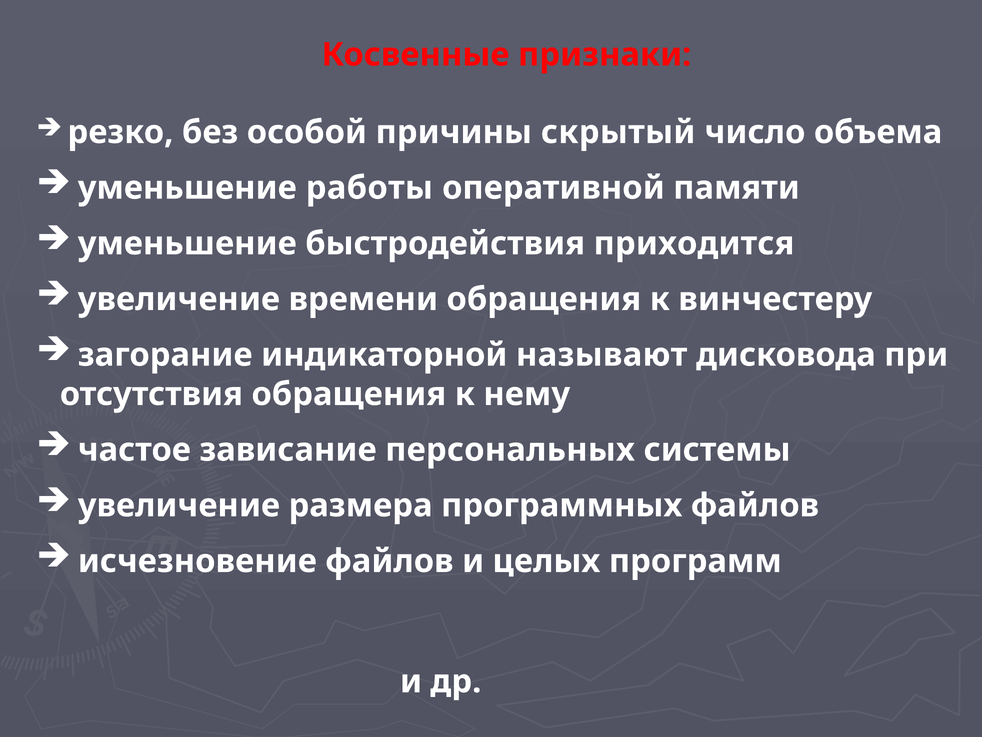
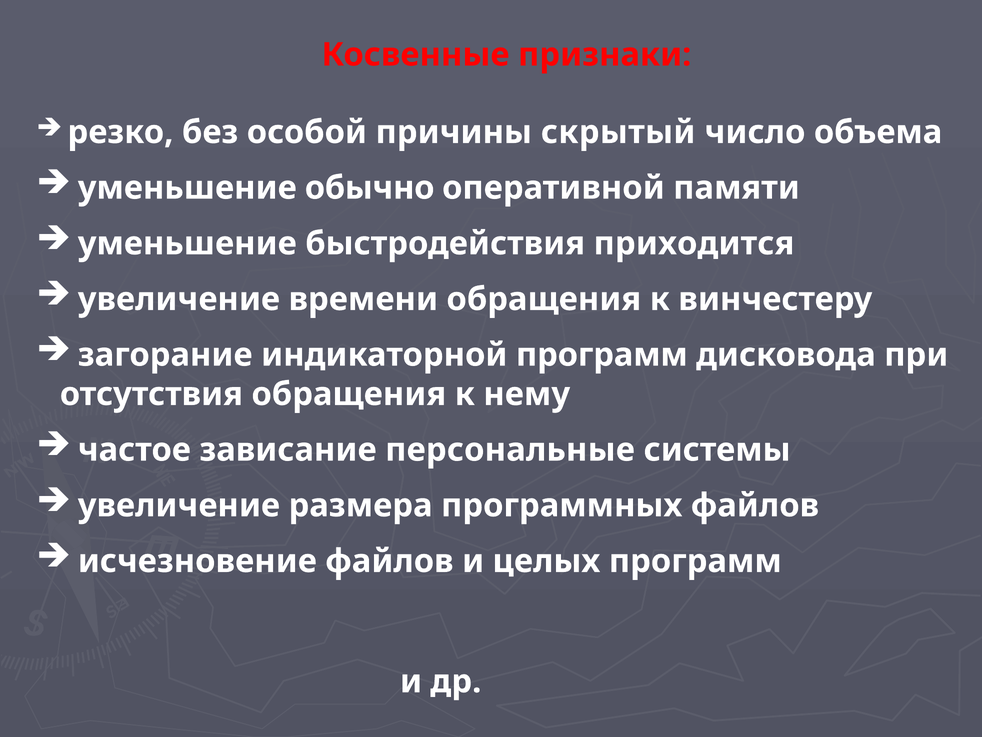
работы: работы -> обычно
индикаторной называют: называют -> программ
персональных: персональных -> персональные
